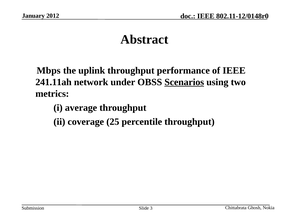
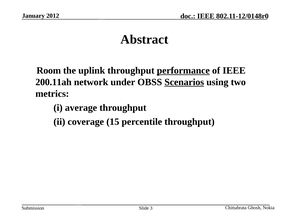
Mbps: Mbps -> Room
performance underline: none -> present
241.11ah: 241.11ah -> 200.11ah
25: 25 -> 15
